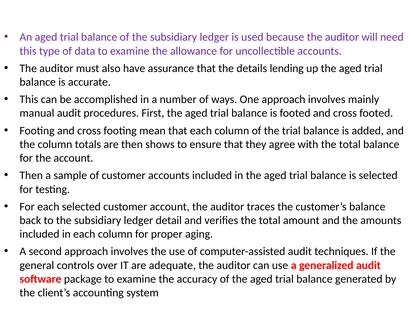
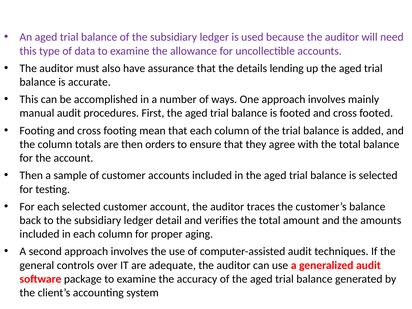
shows: shows -> orders
